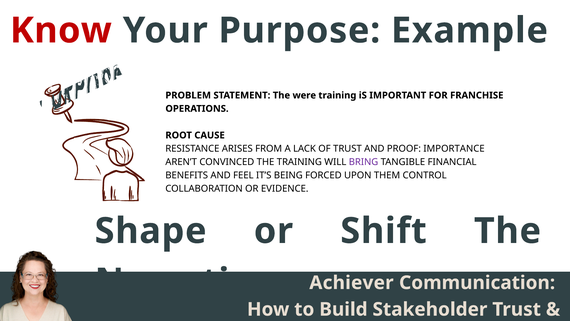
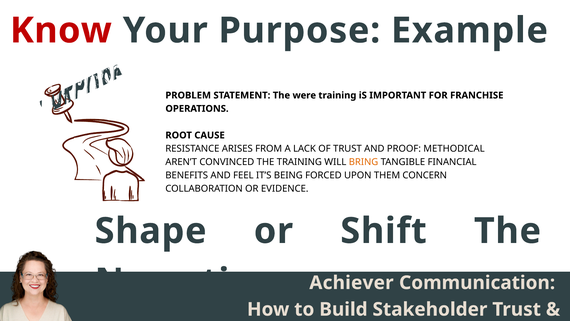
IMPORTANCE: IMPORTANCE -> METHODICAL
BRING colour: purple -> orange
CONTROL: CONTROL -> CONCERN
